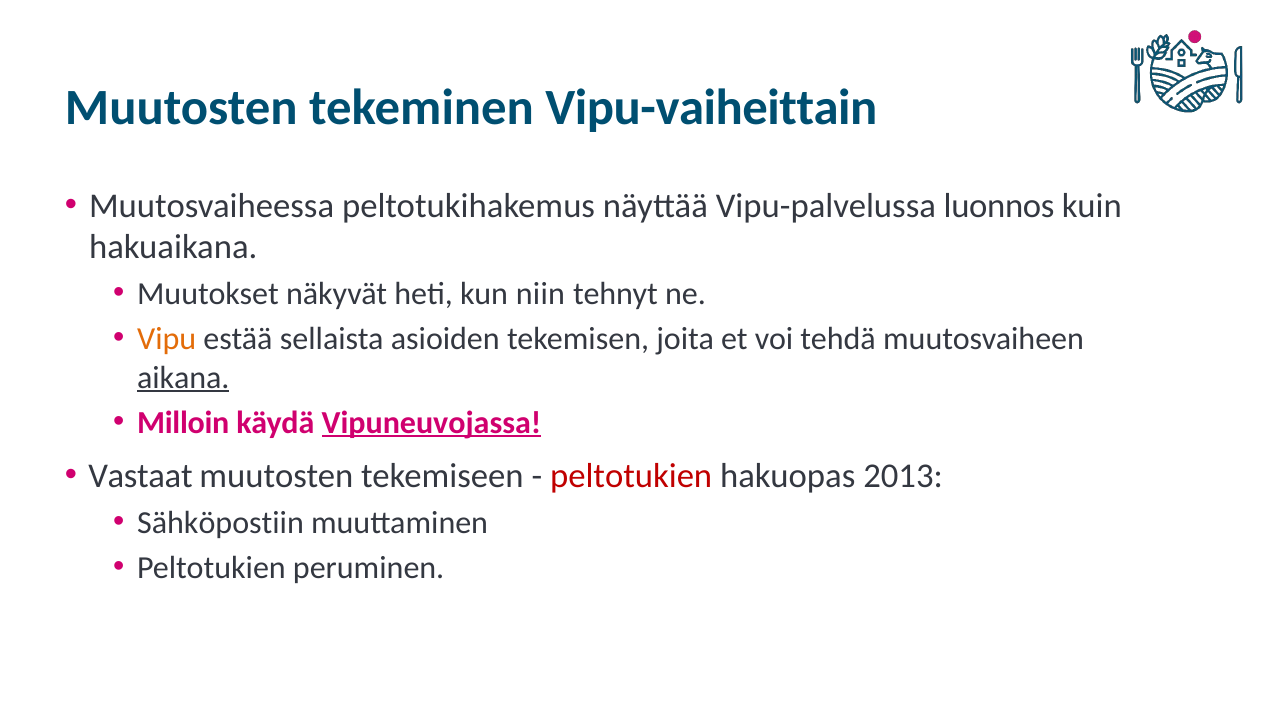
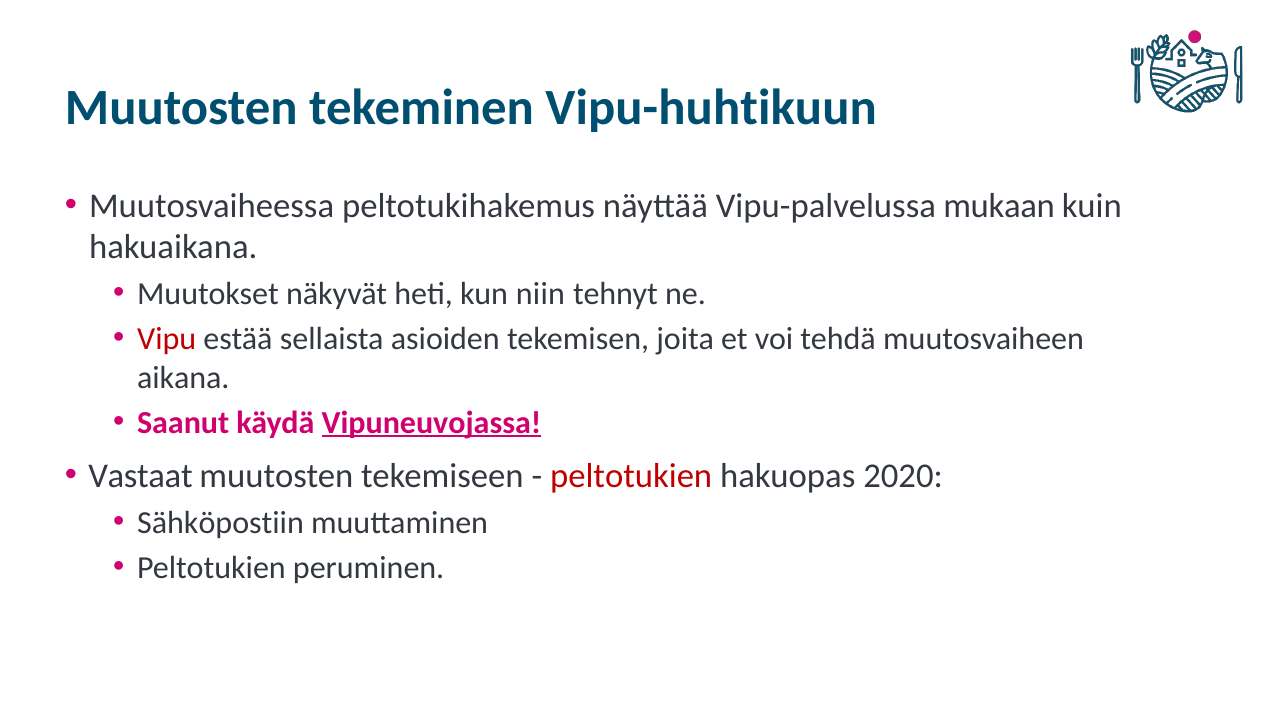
Vipu-vaiheittain: Vipu-vaiheittain -> Vipu-huhtikuun
luonnos: luonnos -> mukaan
Vipu colour: orange -> red
aikana underline: present -> none
Milloin: Milloin -> Saanut
2013: 2013 -> 2020
